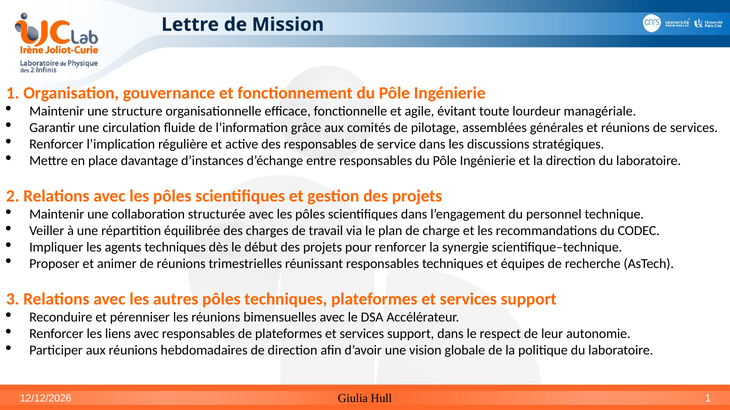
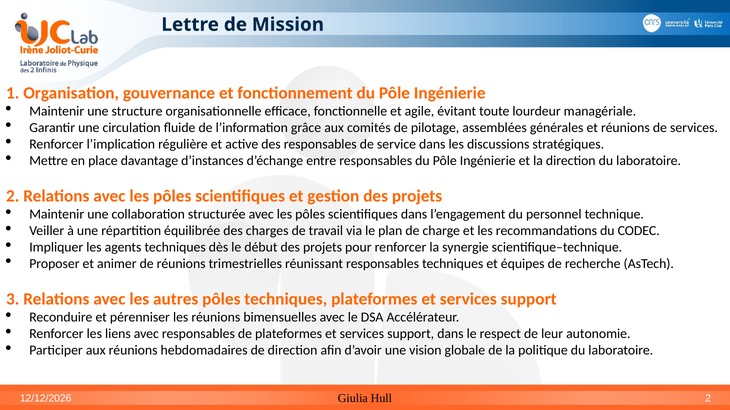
Hull 1: 1 -> 2
